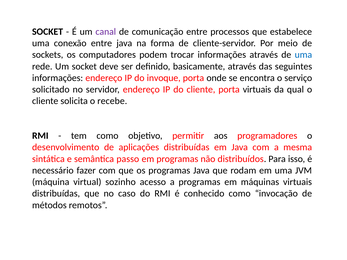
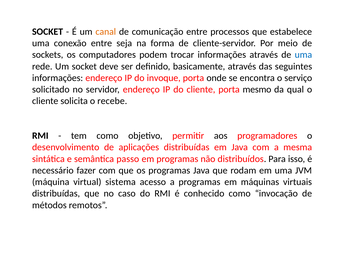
canal colour: purple -> orange
entre java: java -> seja
porta virtuais: virtuais -> mesmo
sozinho: sozinho -> sistema
